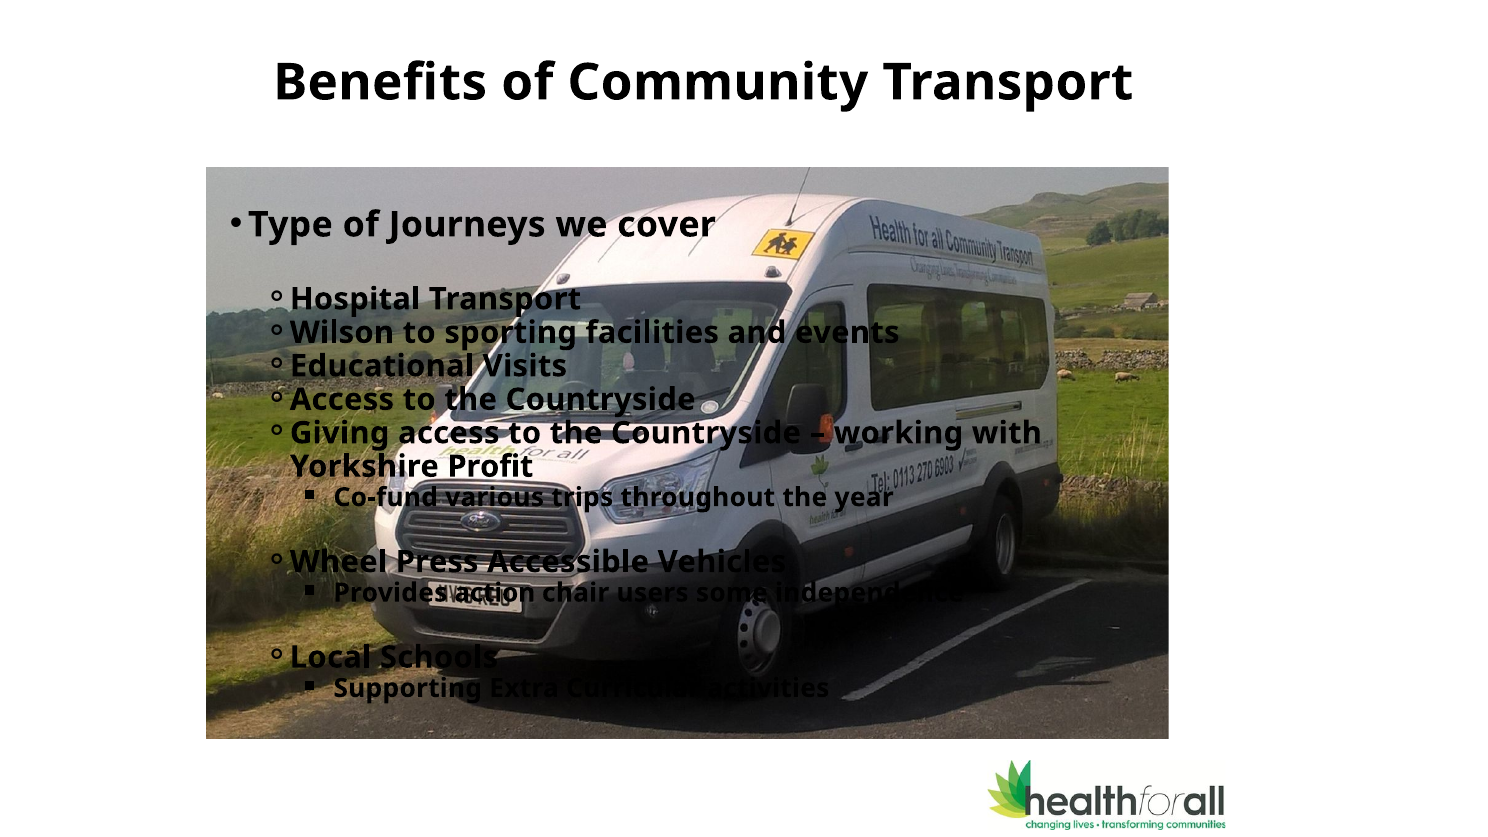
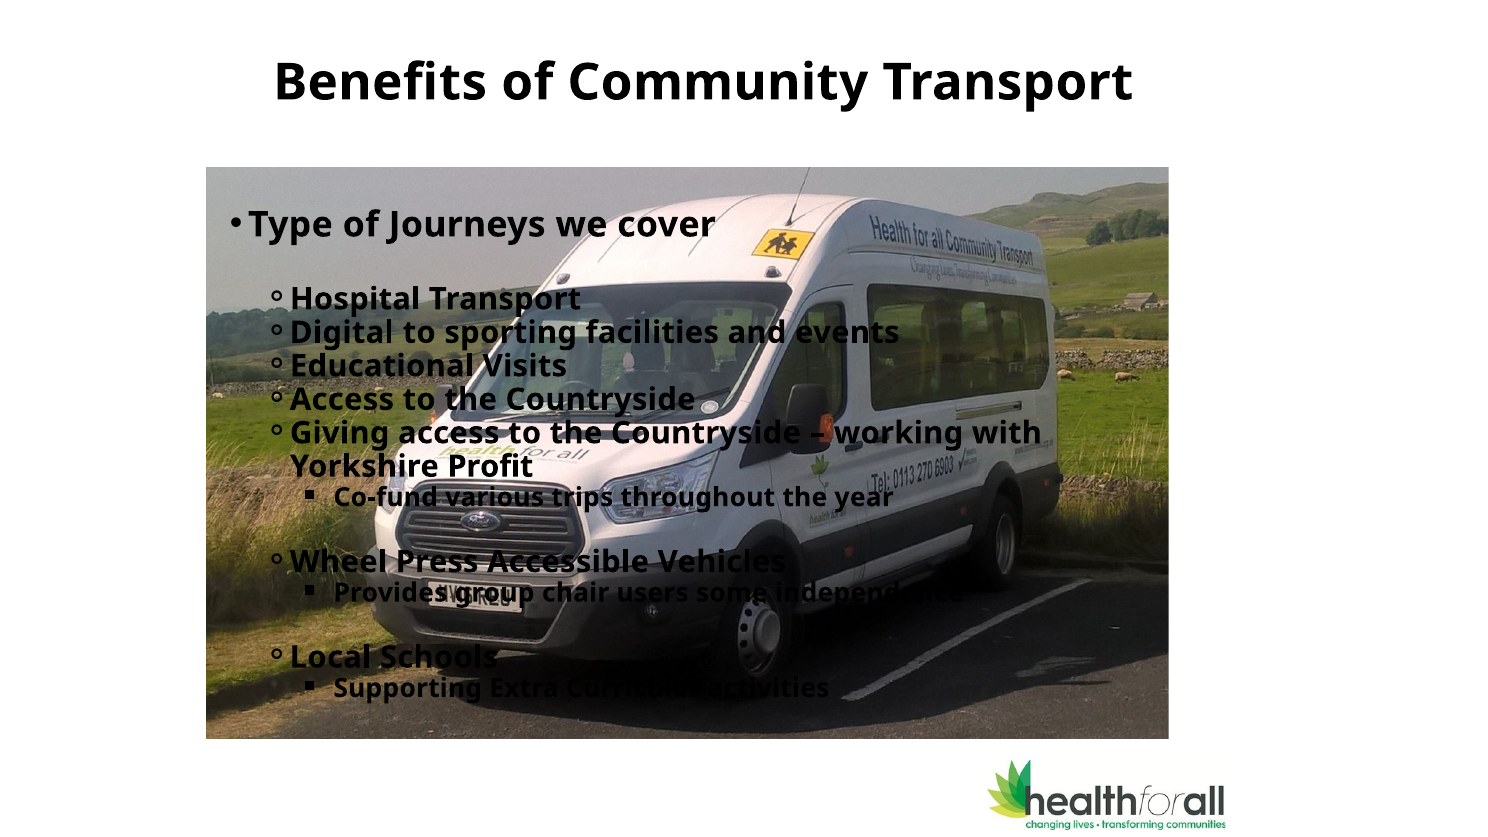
Wilson: Wilson -> Digital
action: action -> group
